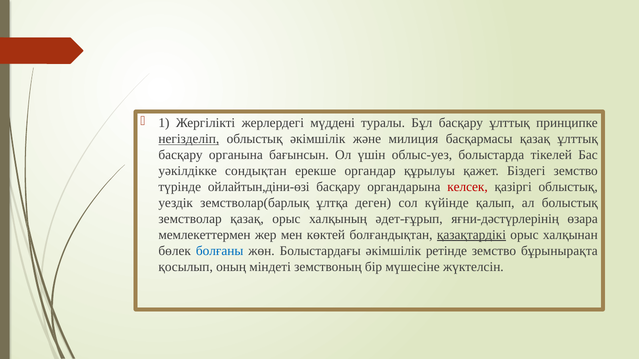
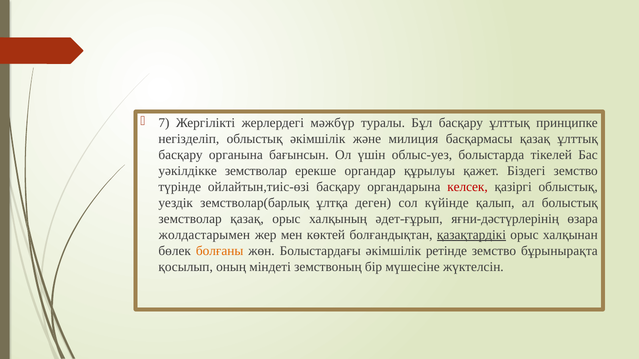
1: 1 -> 7
мүддені: мүддені -> мәжбүр
негізделіп underline: present -> none
уәкілдікке сондықтан: сондықтан -> земстволар
ойлайтын,діни-өзі: ойлайтын,діни-өзі -> ойлайтын,тиіс-өзі
мемлекеттермен: мемлекеттермен -> жолдастарымен
болғаны colour: blue -> orange
